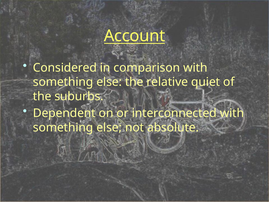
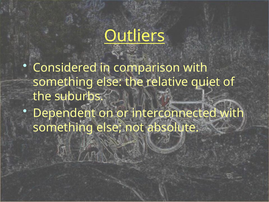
Account: Account -> Outliers
